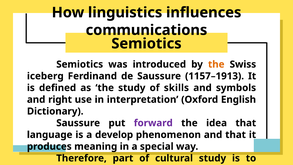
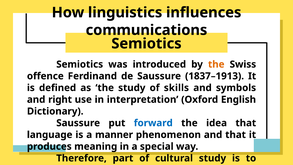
iceberg: iceberg -> offence
1157–1913: 1157–1913 -> 1837–1913
forward colour: purple -> blue
develop: develop -> manner
